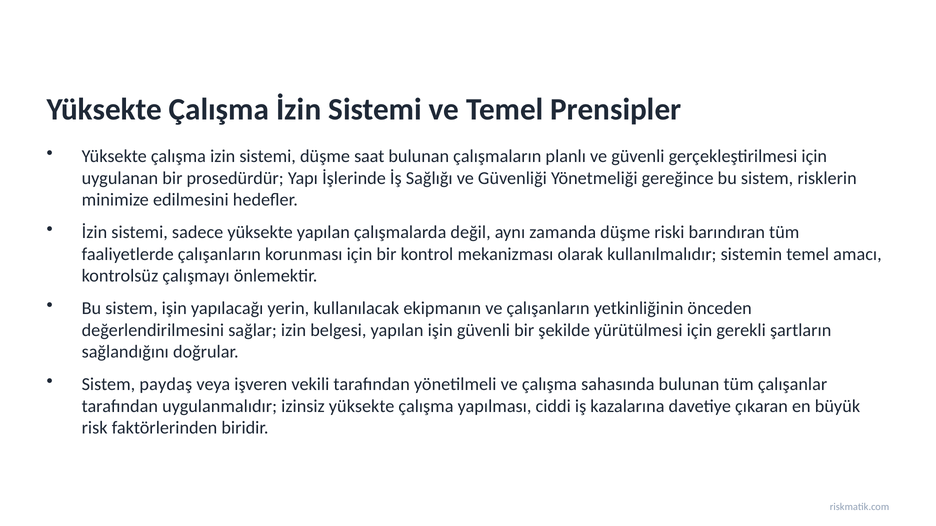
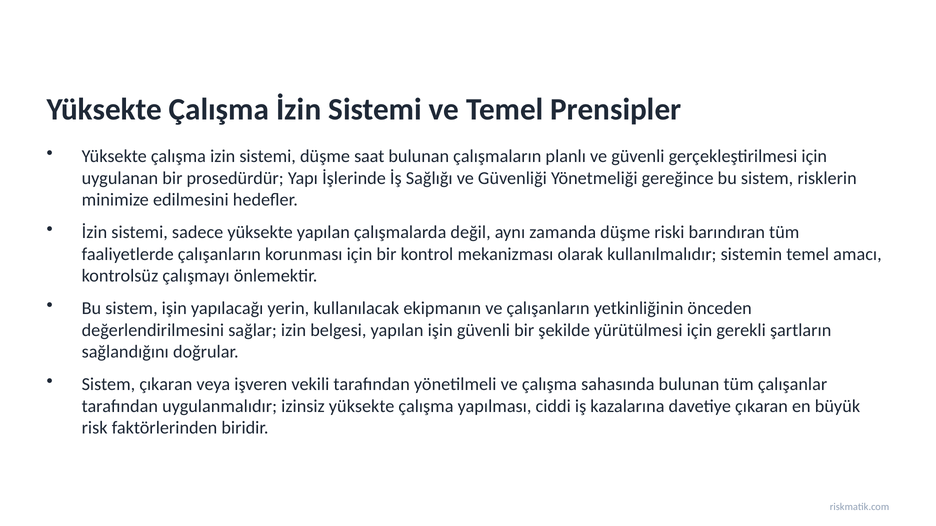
Sistem paydaş: paydaş -> çıkaran
